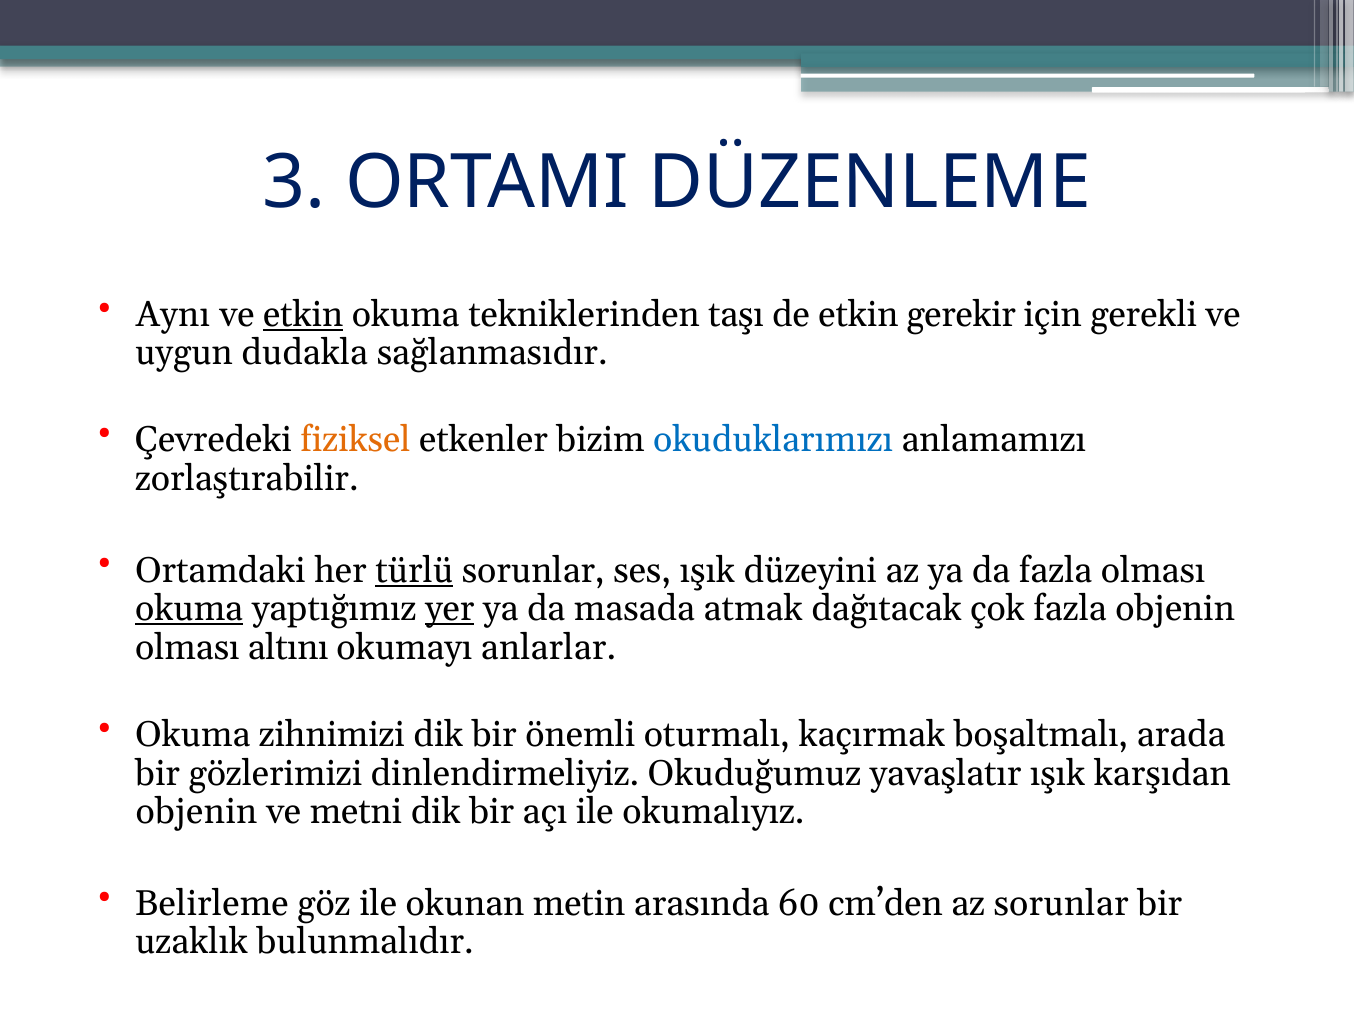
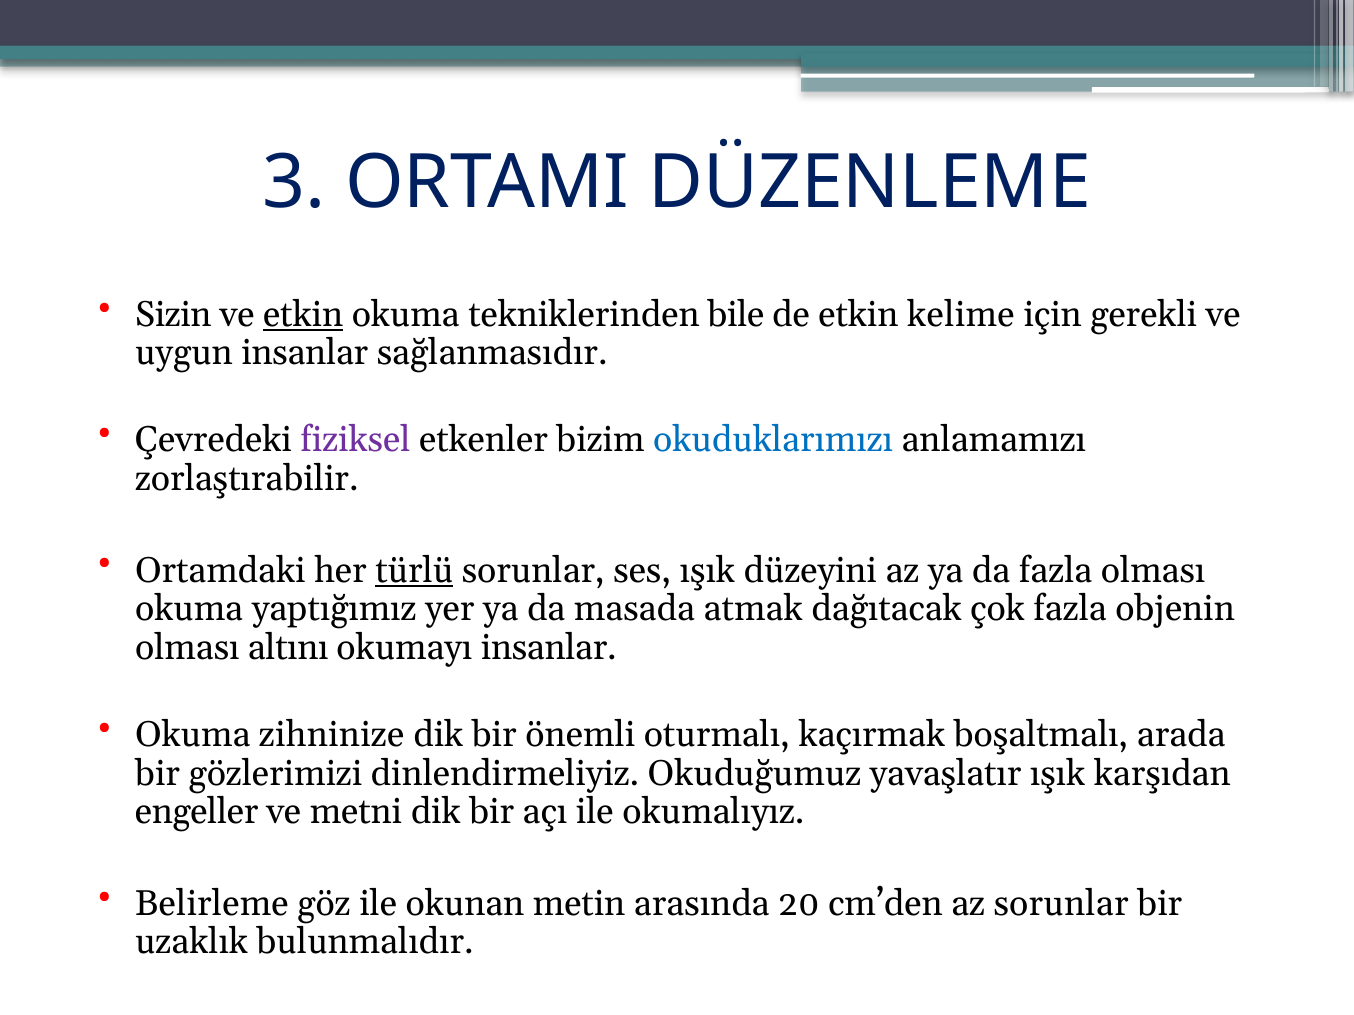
Aynı: Aynı -> Sizin
taşı: taşı -> bile
gerekir: gerekir -> kelime
uygun dudakla: dudakla -> insanlar
fiziksel colour: orange -> purple
okuma at (189, 609) underline: present -> none
yer underline: present -> none
okumayı anlarlar: anlarlar -> insanlar
zihnimizi: zihnimizi -> zihninize
objenin at (196, 812): objenin -> engeller
60: 60 -> 20
